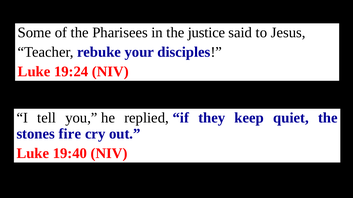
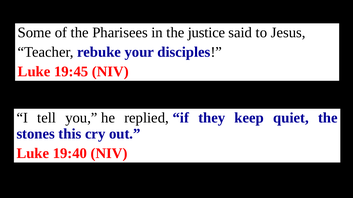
19:24: 19:24 -> 19:45
fire: fire -> this
